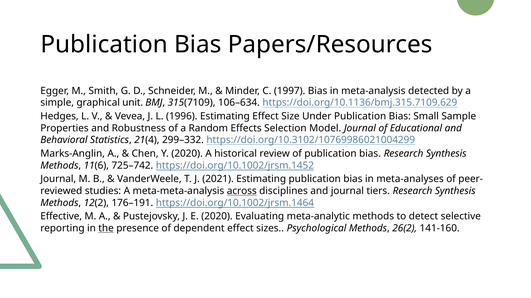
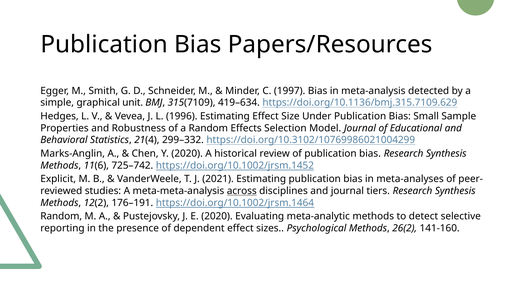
106–634: 106–634 -> 419–634
Journal at (58, 179): Journal -> Explicit
Effective at (61, 217): Effective -> Random
the underline: present -> none
